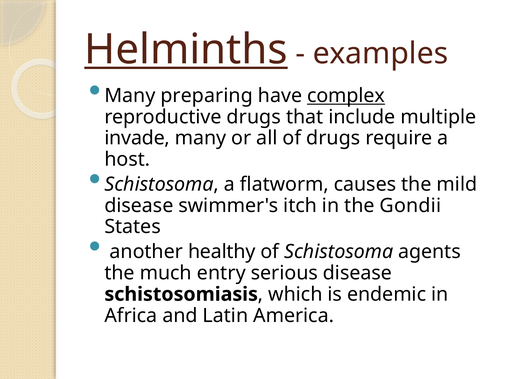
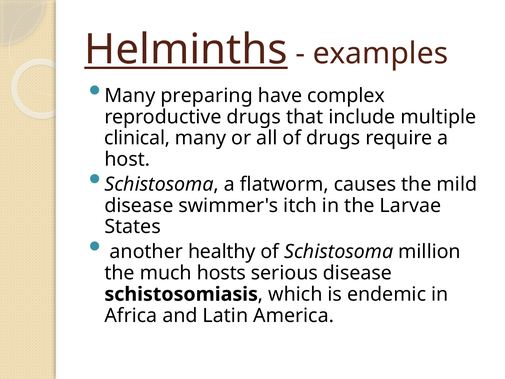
complex underline: present -> none
invade: invade -> clinical
Gondii: Gondii -> Larvae
agents: agents -> million
entry: entry -> hosts
